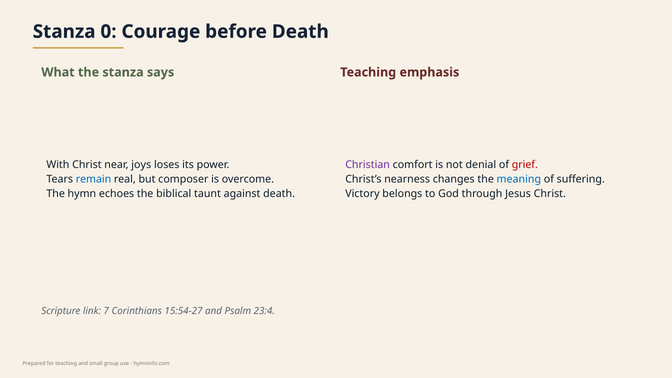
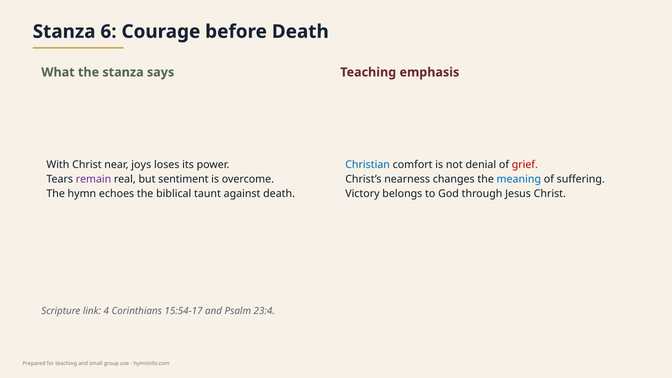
0: 0 -> 6
Christian colour: purple -> blue
remain colour: blue -> purple
composer: composer -> sentiment
7: 7 -> 4
15:54-27: 15:54-27 -> 15:54-17
